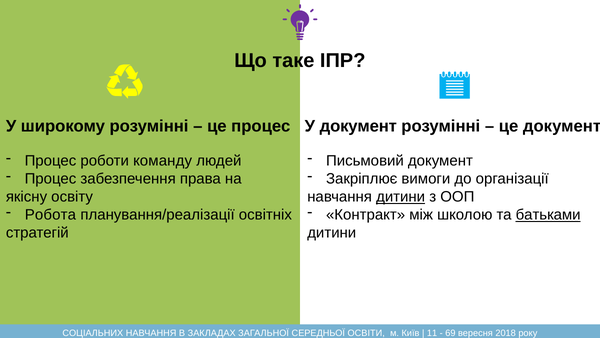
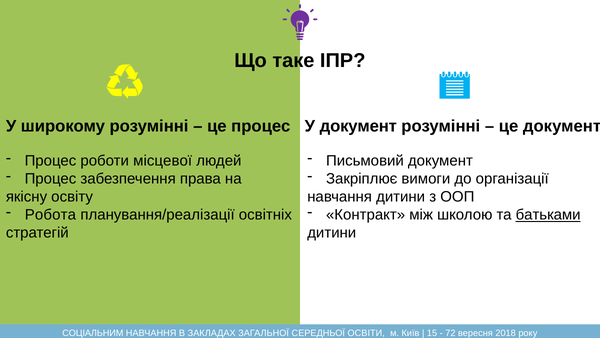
команду: команду -> місцевої
дитини at (401, 197) underline: present -> none
СОЦІАЛЬНИХ: СОЦІАЛЬНИХ -> СОЦІАЛЬНИМ
11: 11 -> 15
69: 69 -> 72
